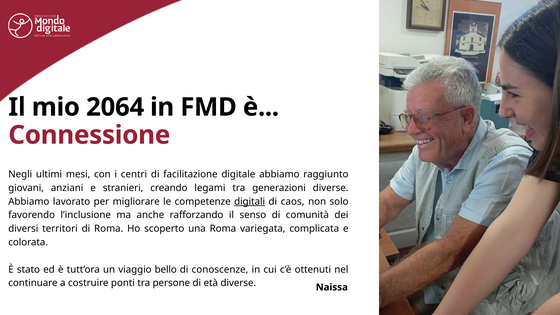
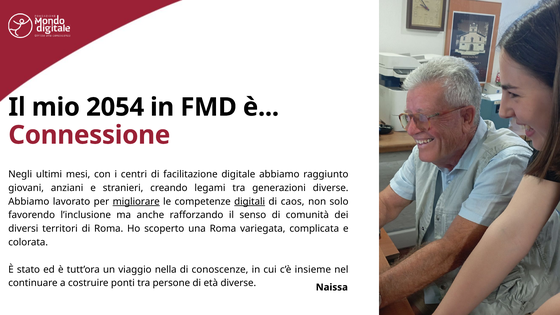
2064: 2064 -> 2054
migliorare underline: none -> present
bello: bello -> nella
ottenuti: ottenuti -> insieme
